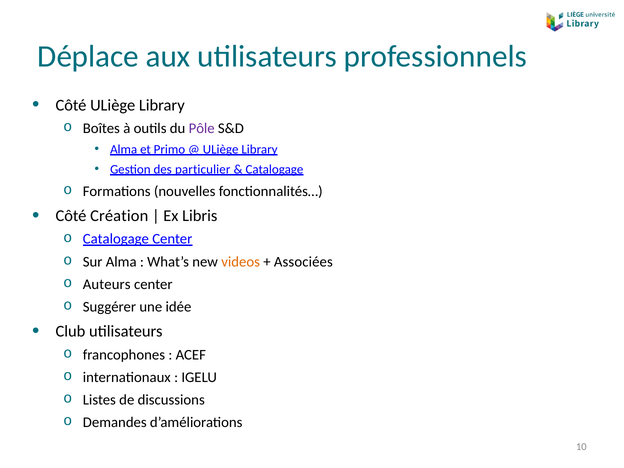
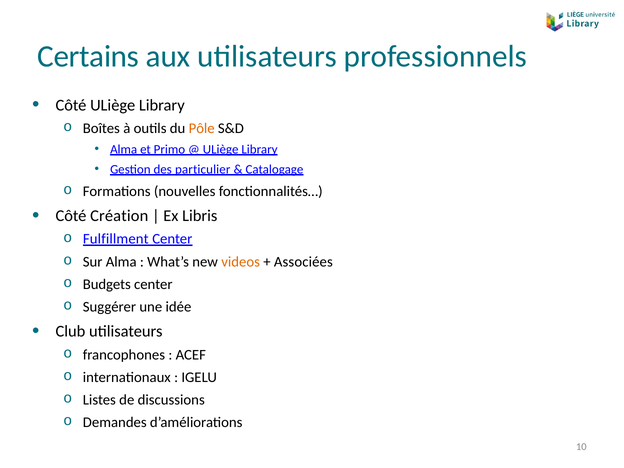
Déplace: Déplace -> Certains
Pôle colour: purple -> orange
Catalogage at (116, 239): Catalogage -> Fulfillment
Auteurs: Auteurs -> Budgets
